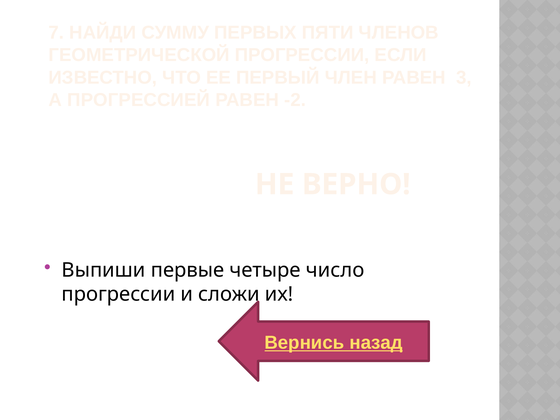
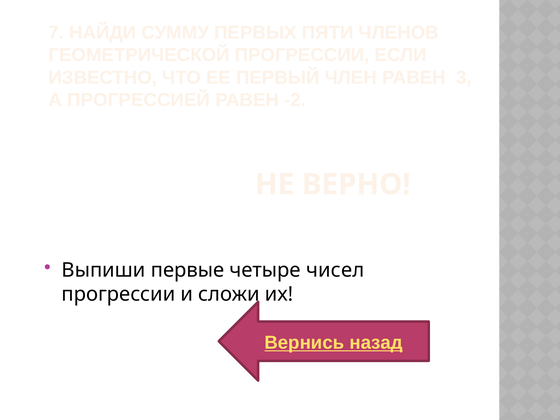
число: число -> чисел
